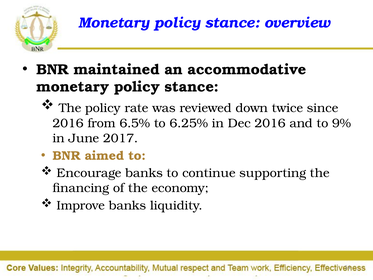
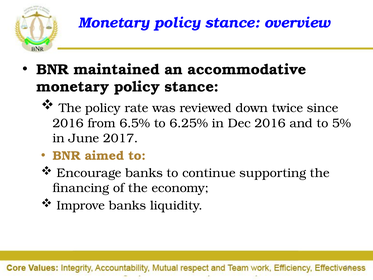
9%: 9% -> 5%
